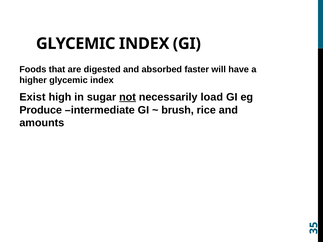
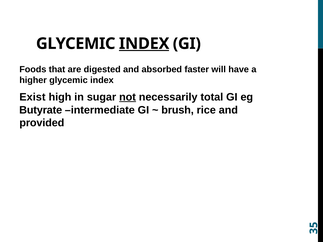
INDEX at (144, 44) underline: none -> present
load: load -> total
Produce: Produce -> Butyrate
amounts: amounts -> provided
